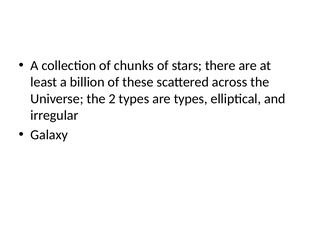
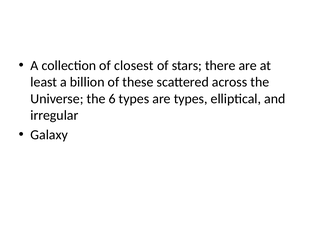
chunks: chunks -> closest
2: 2 -> 6
